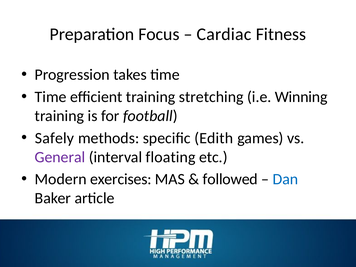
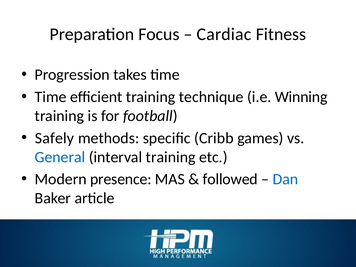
stretching: stretching -> technique
Edith: Edith -> Cribb
General colour: purple -> blue
interval floating: floating -> training
exercises: exercises -> presence
